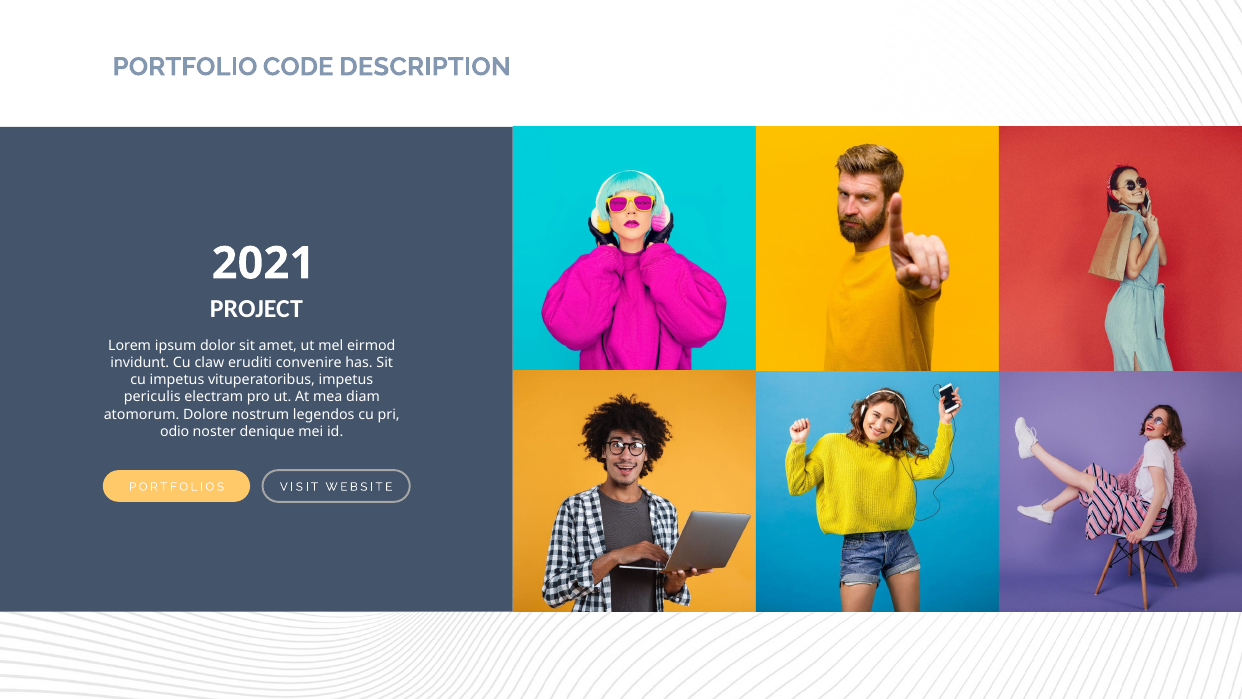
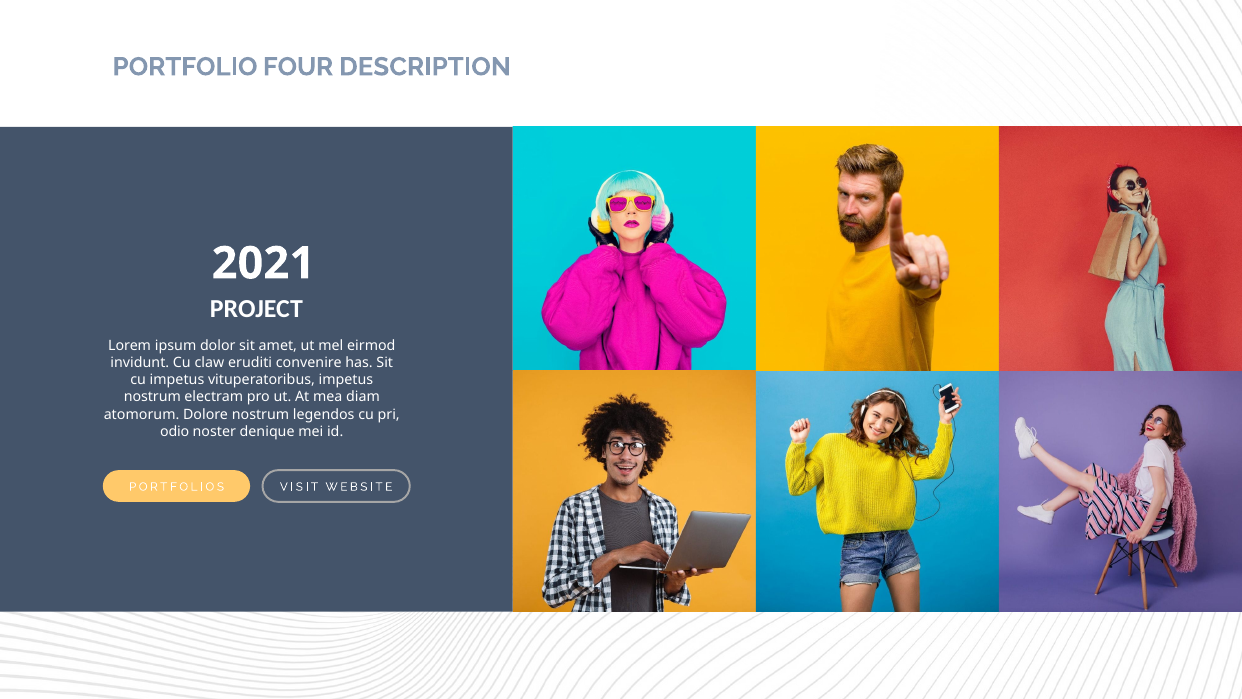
CODE: CODE -> FOUR
periculis at (152, 397): periculis -> nostrum
